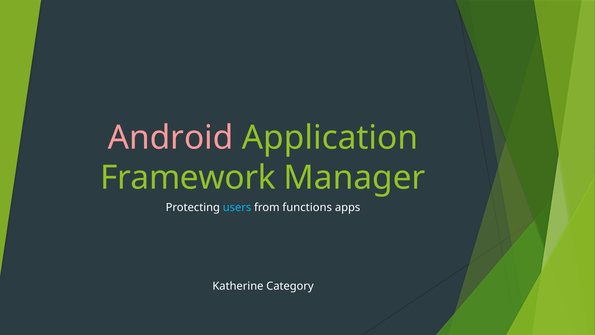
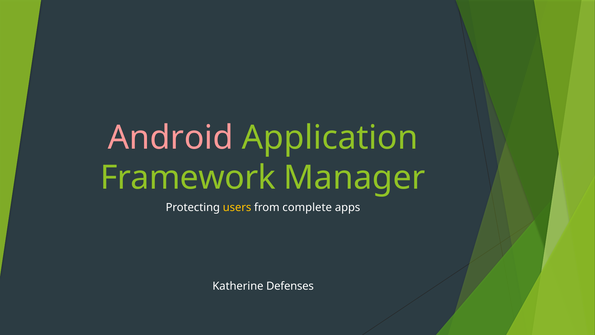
users colour: light blue -> yellow
functions: functions -> complete
Category: Category -> Defenses
